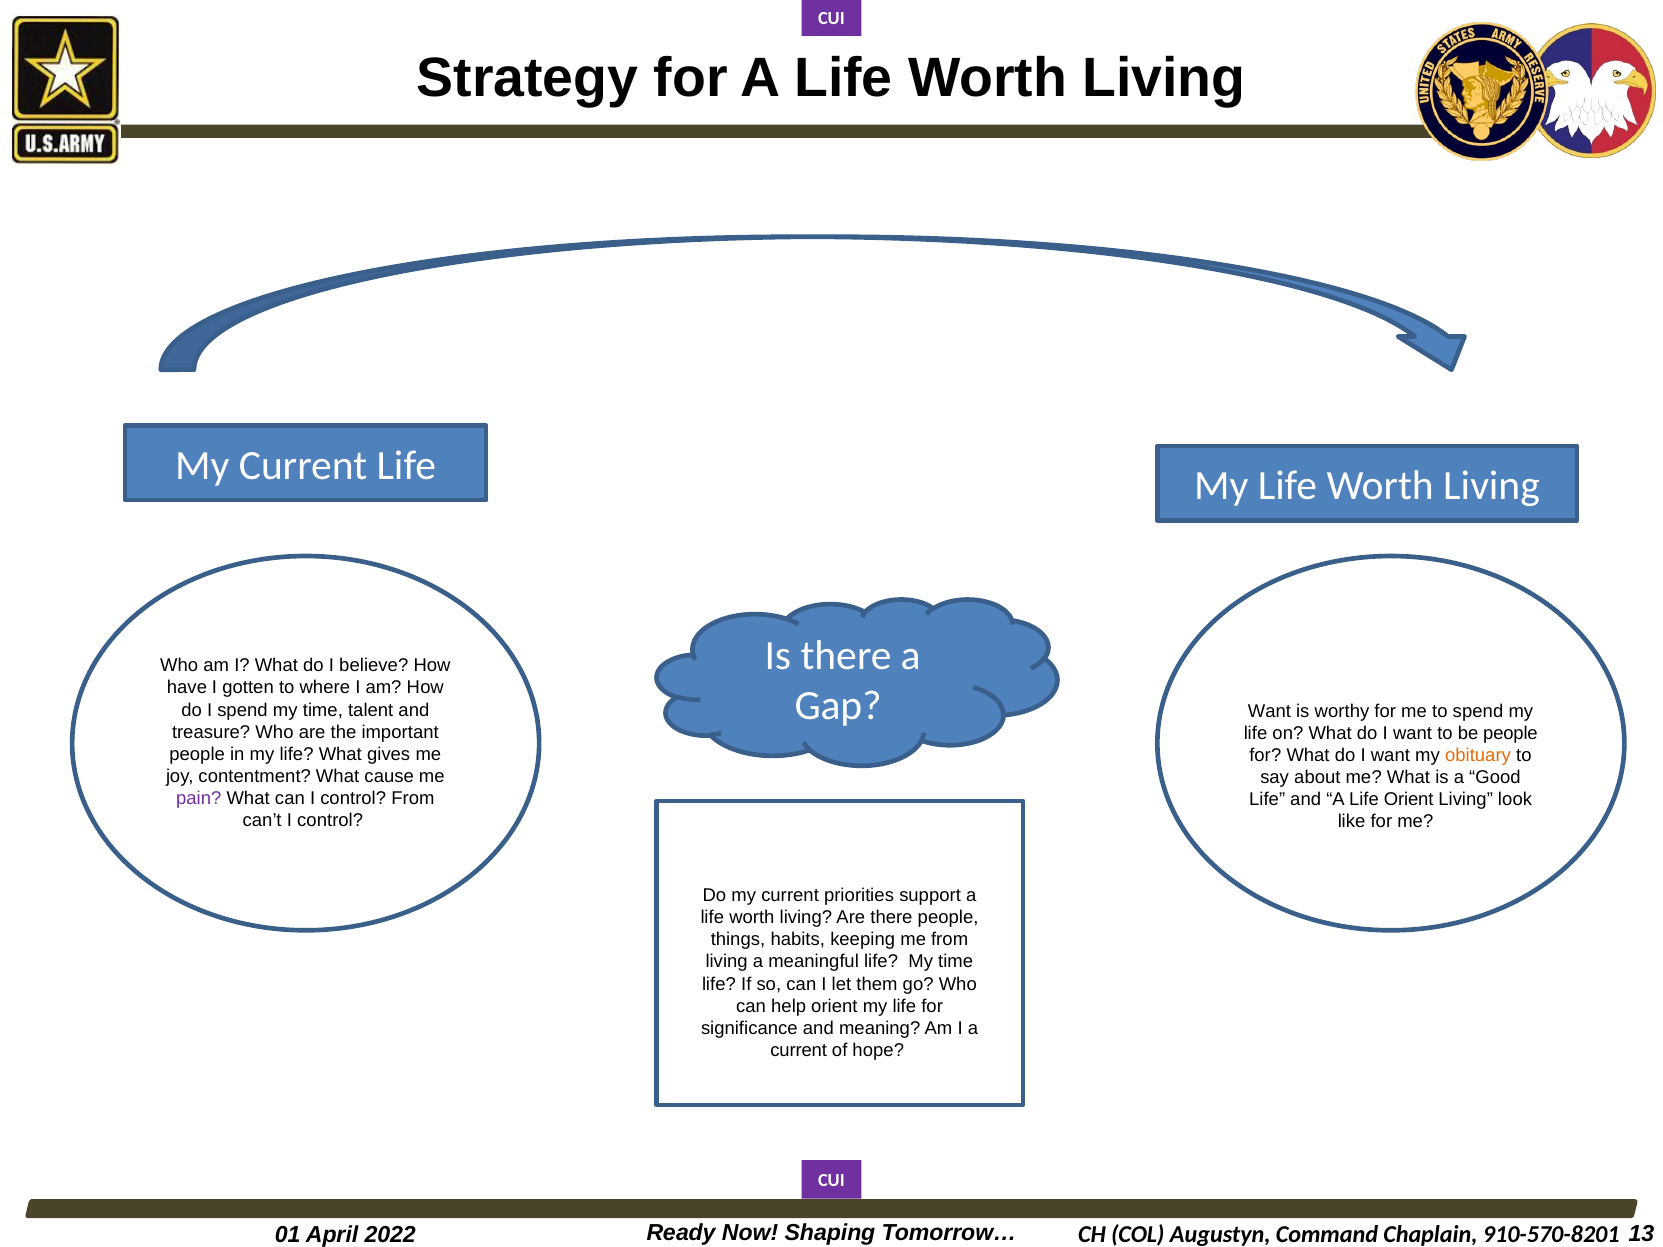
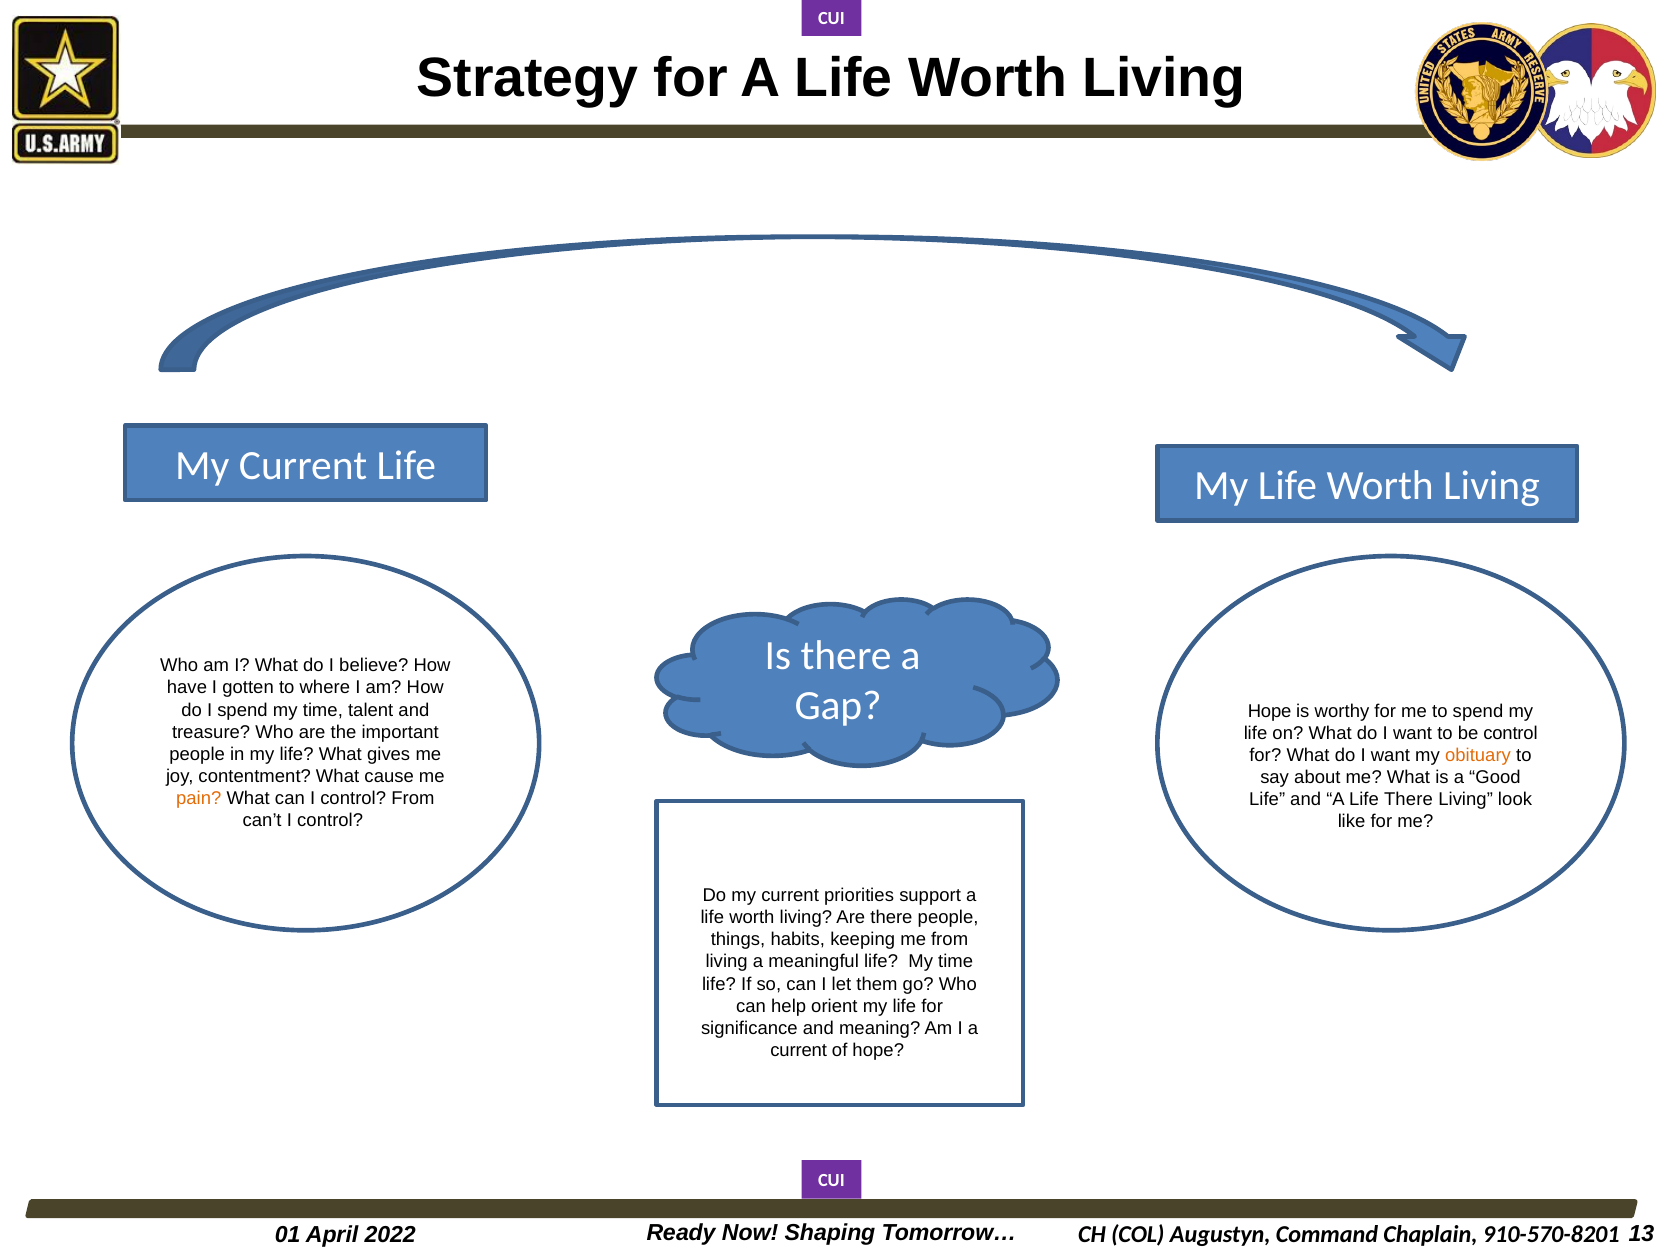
Want at (1269, 711): Want -> Hope
be people: people -> control
pain colour: purple -> orange
Life Orient: Orient -> There
